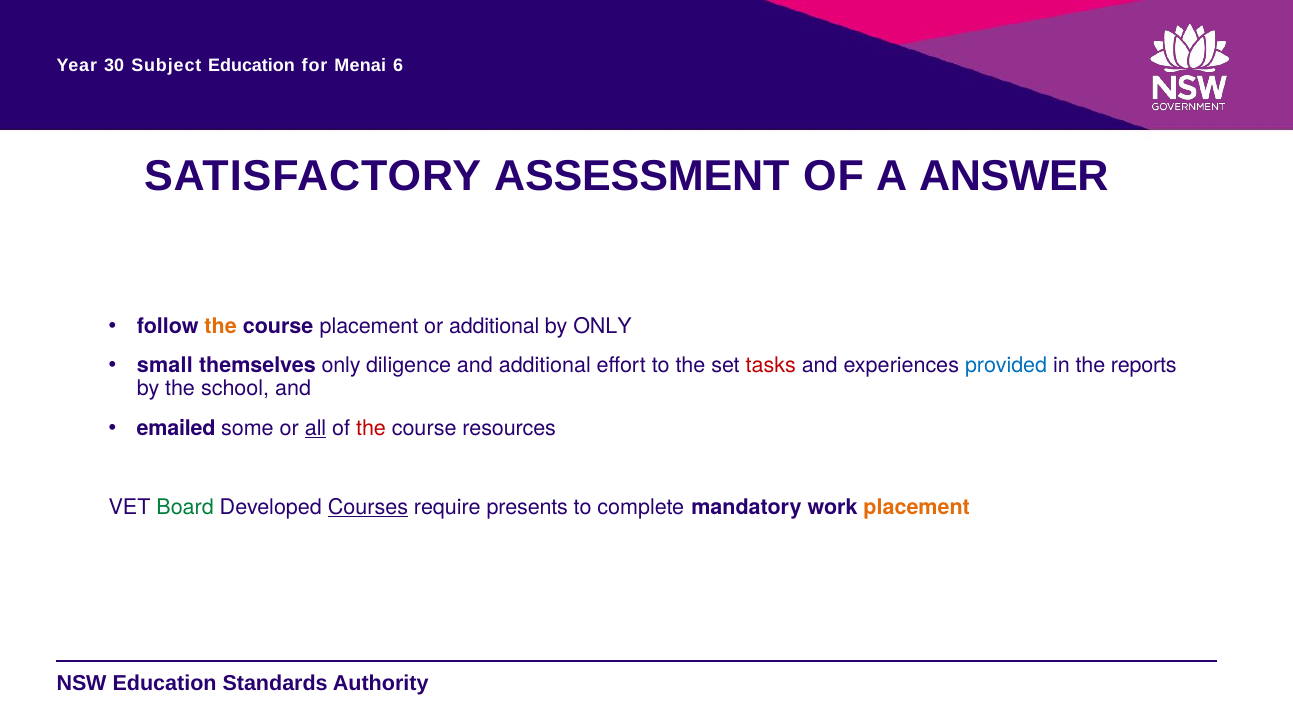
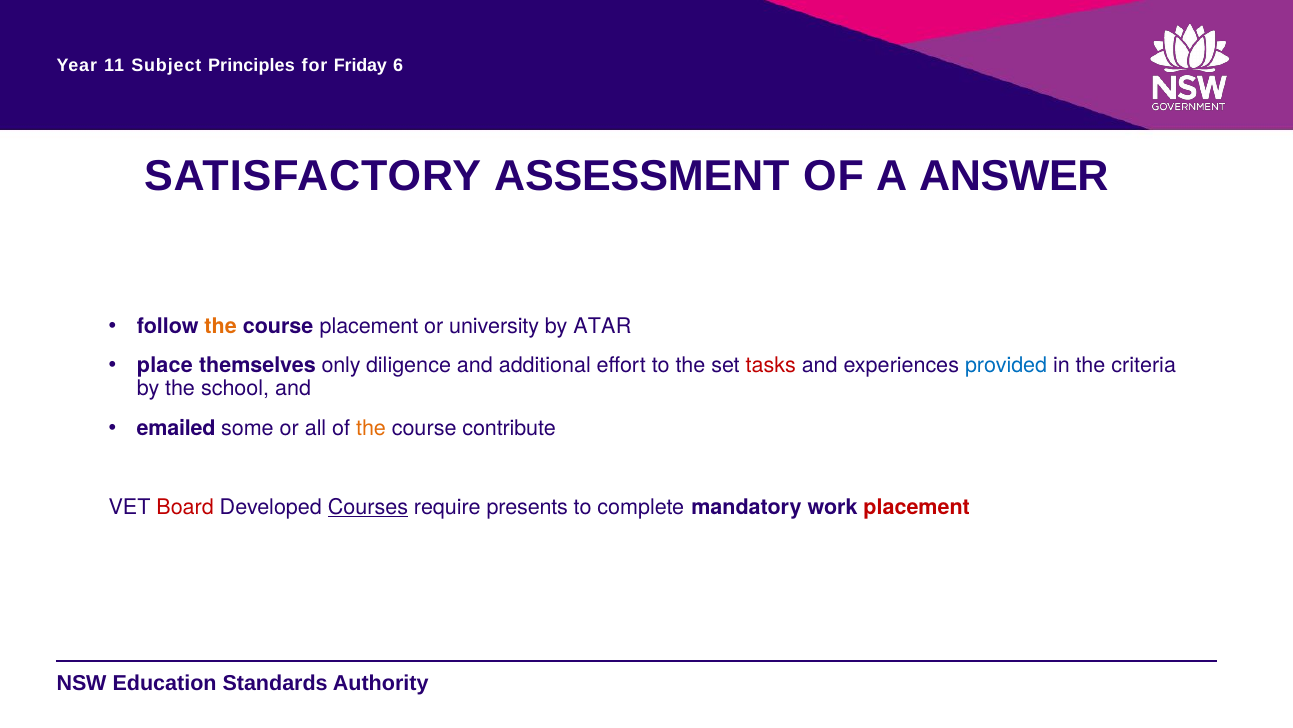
30: 30 -> 11
Subject Education: Education -> Principles
Menai: Menai -> Friday
or additional: additional -> university
by ONLY: ONLY -> ATAR
small: small -> place
reports: reports -> criteria
all underline: present -> none
the at (371, 428) colour: red -> orange
resources: resources -> contribute
Board colour: green -> red
placement at (917, 507) colour: orange -> red
